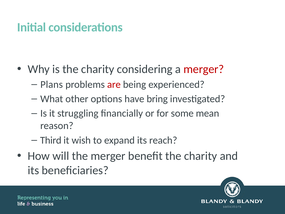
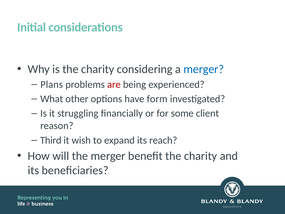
merger at (204, 69) colour: red -> blue
bring: bring -> form
mean: mean -> client
